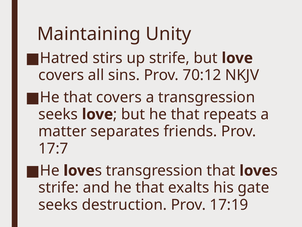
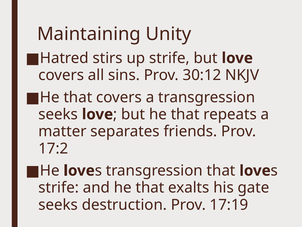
70:12: 70:12 -> 30:12
17:7: 17:7 -> 17:2
